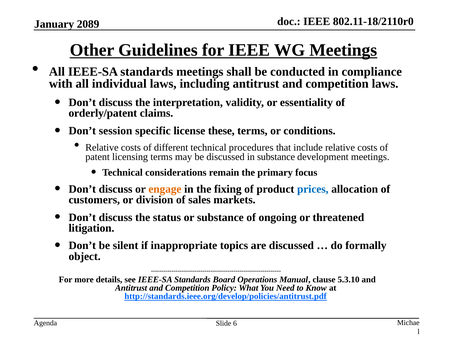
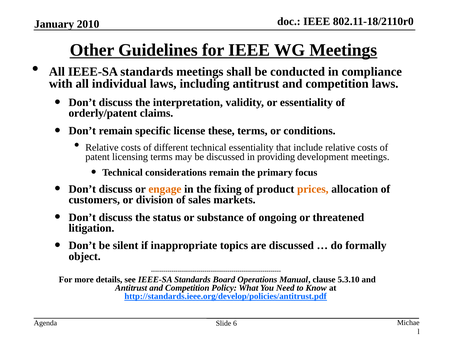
2089: 2089 -> 2010
Don’t session: session -> remain
technical procedures: procedures -> essentiality
in substance: substance -> providing
prices colour: blue -> orange
